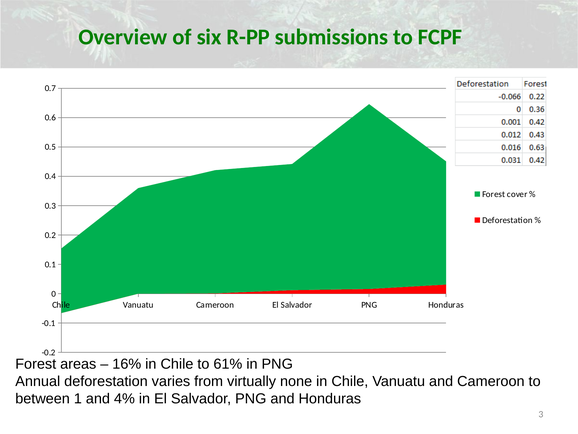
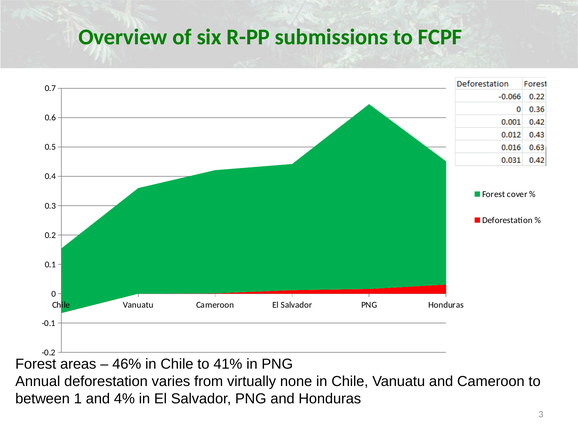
16%: 16% -> 46%
61%: 61% -> 41%
